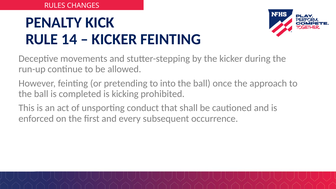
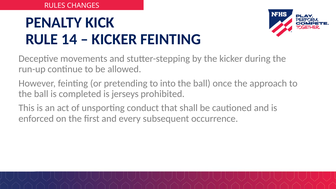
kicking: kicking -> jerseys
